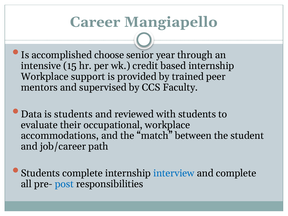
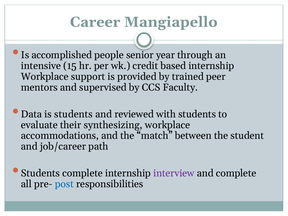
choose: choose -> people
occupational: occupational -> synthesizing
interview colour: blue -> purple
